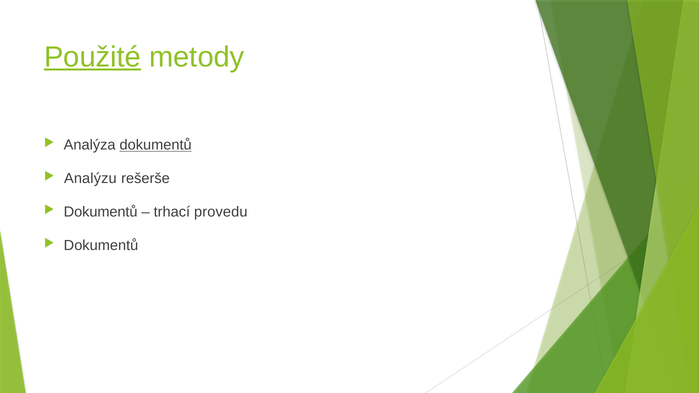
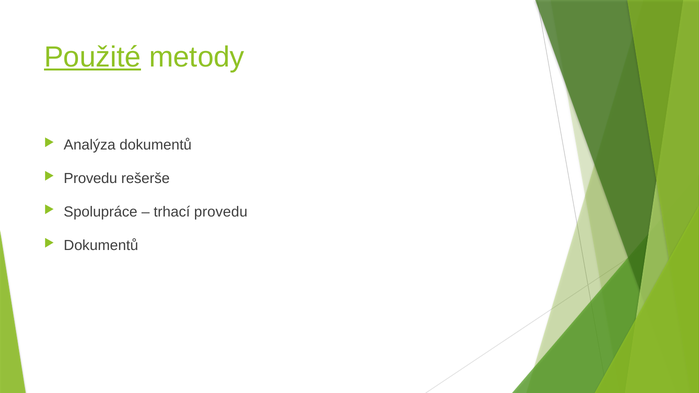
dokumentů at (156, 145) underline: present -> none
Analýzu at (90, 179): Analýzu -> Provedu
Dokumentů at (101, 212): Dokumentů -> Spolupráce
